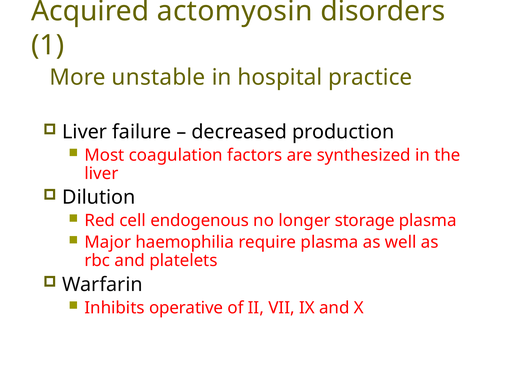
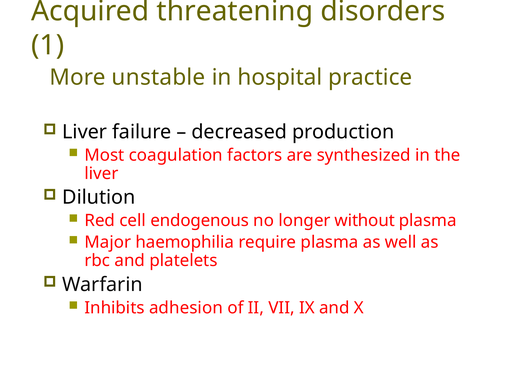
actomyosin: actomyosin -> threatening
storage: storage -> without
operative: operative -> adhesion
